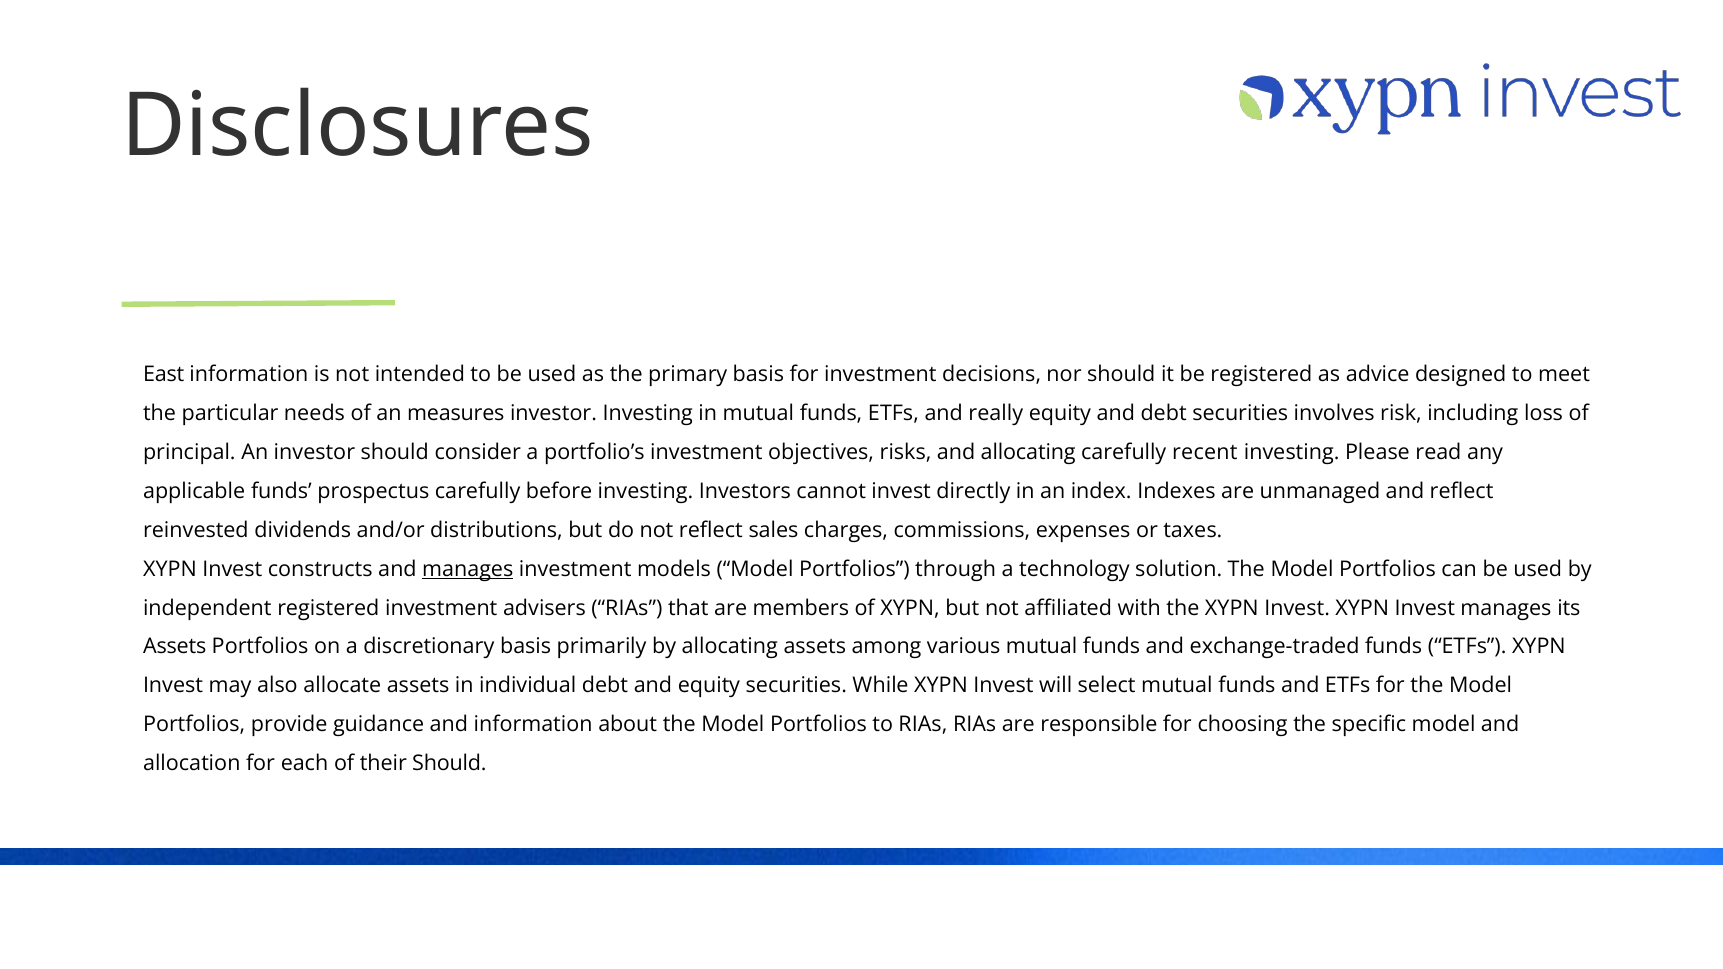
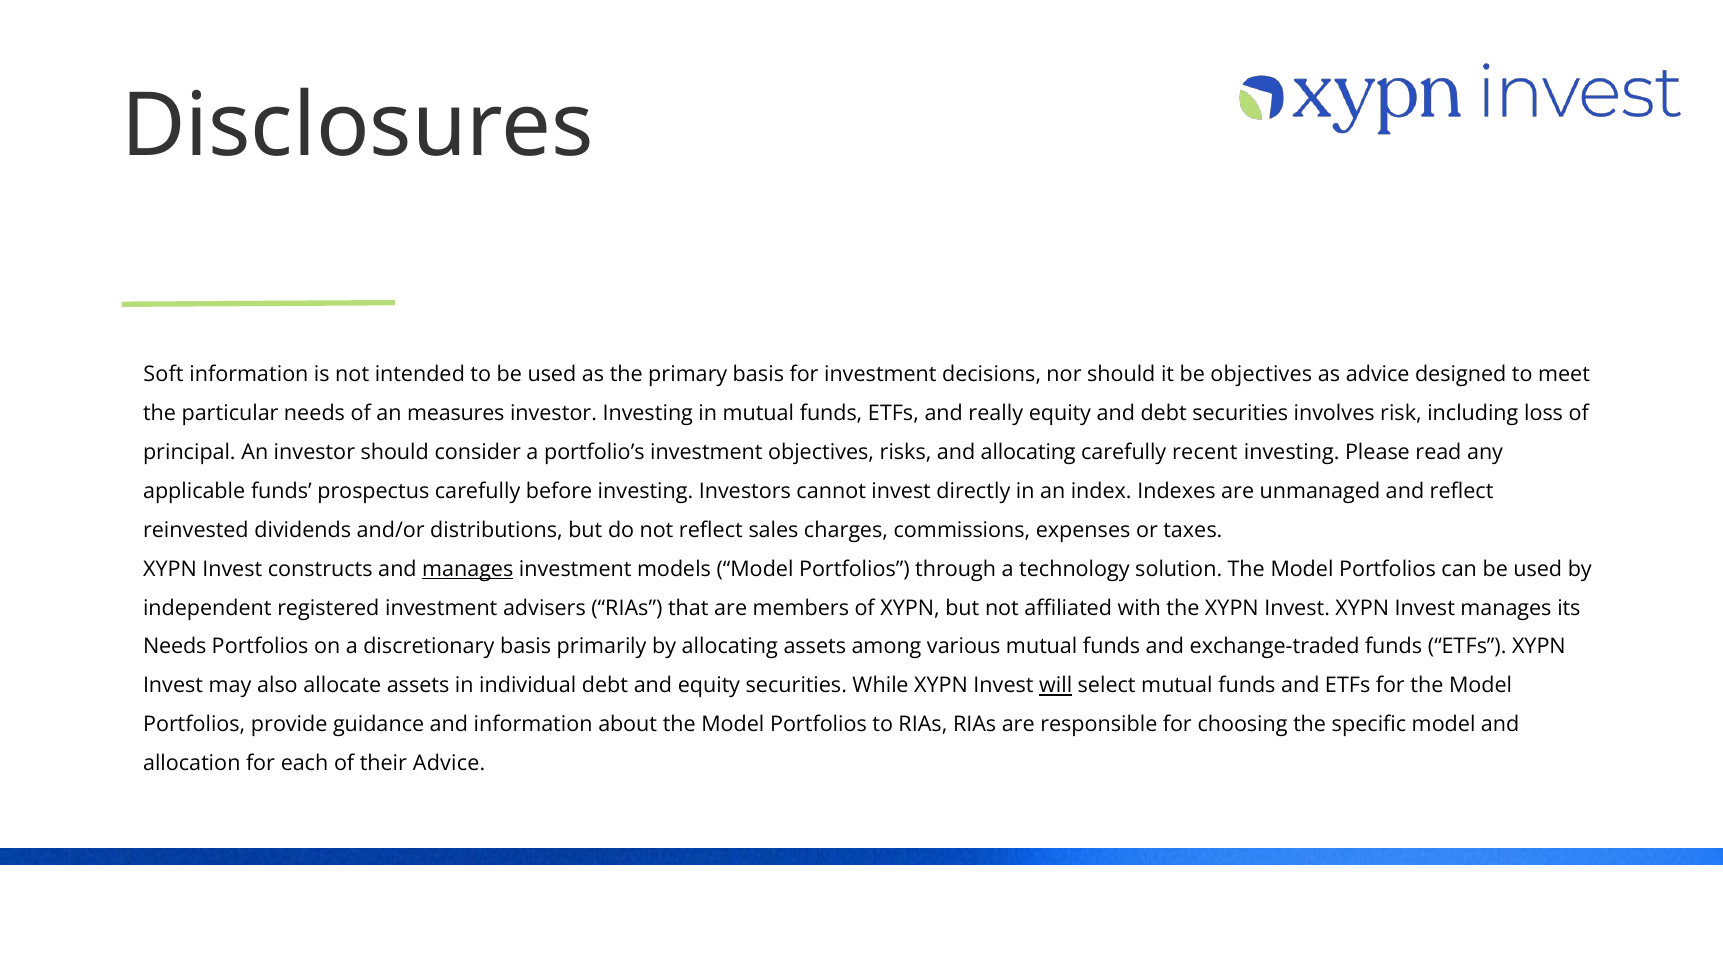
East: East -> Soft
be registered: registered -> objectives
Assets at (175, 647): Assets -> Needs
will underline: none -> present
their Should: Should -> Advice
